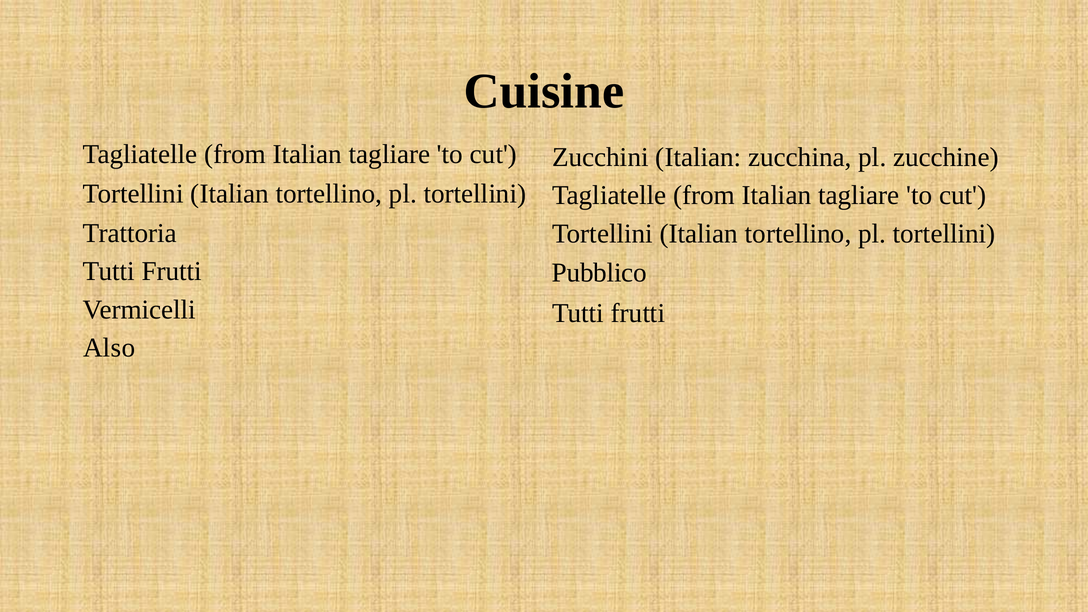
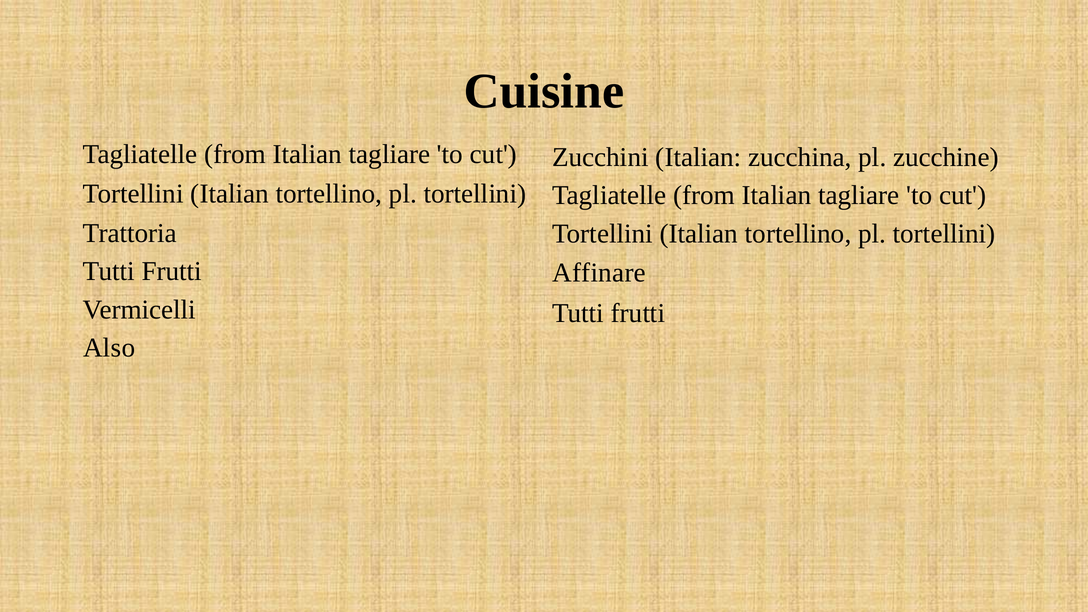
Pubblico: Pubblico -> Affinare
